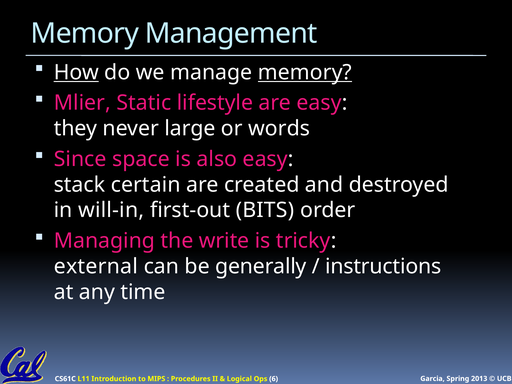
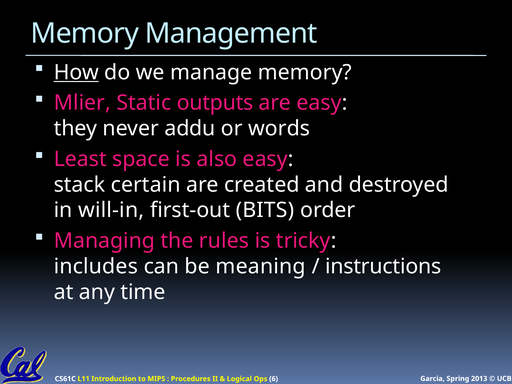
memory at (305, 72) underline: present -> none
lifestyle: lifestyle -> outputs
large: large -> addu
Since: Since -> Least
write: write -> rules
external: external -> includes
generally: generally -> meaning
